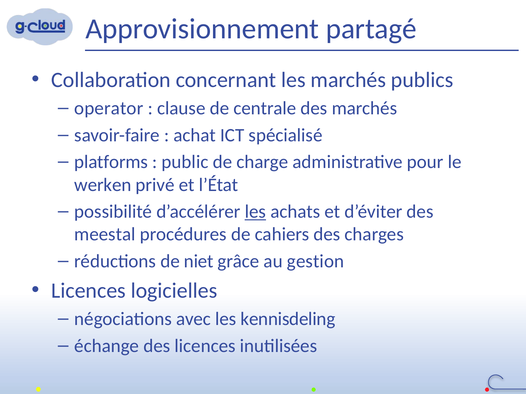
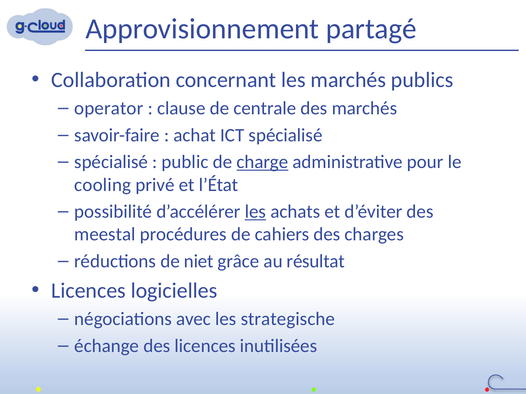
platforms at (111, 162): platforms -> spécialisé
charge underline: none -> present
werken: werken -> cooling
gestion: gestion -> résultat
kennisdeling: kennisdeling -> strategische
